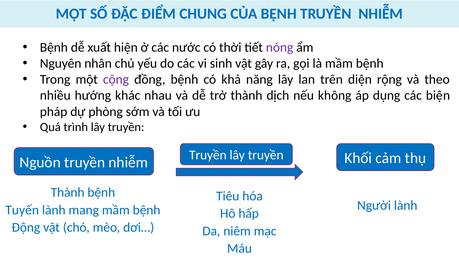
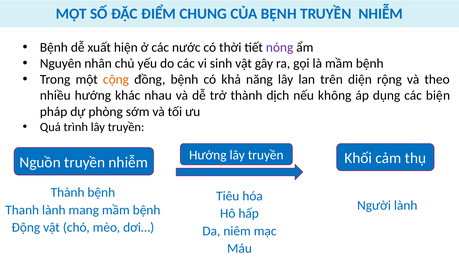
cộng colour: purple -> orange
nhiễm Truyền: Truyền -> Hướng
Tuyến: Tuyến -> Thanh
